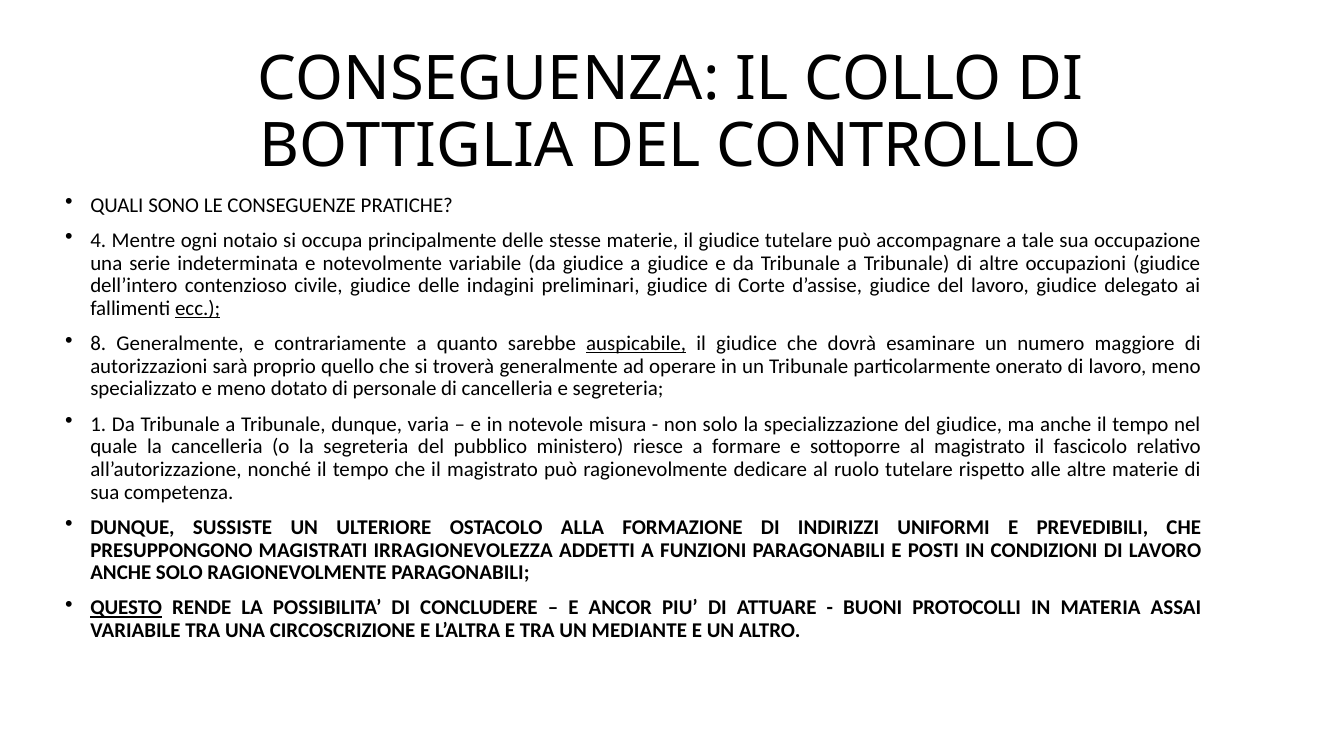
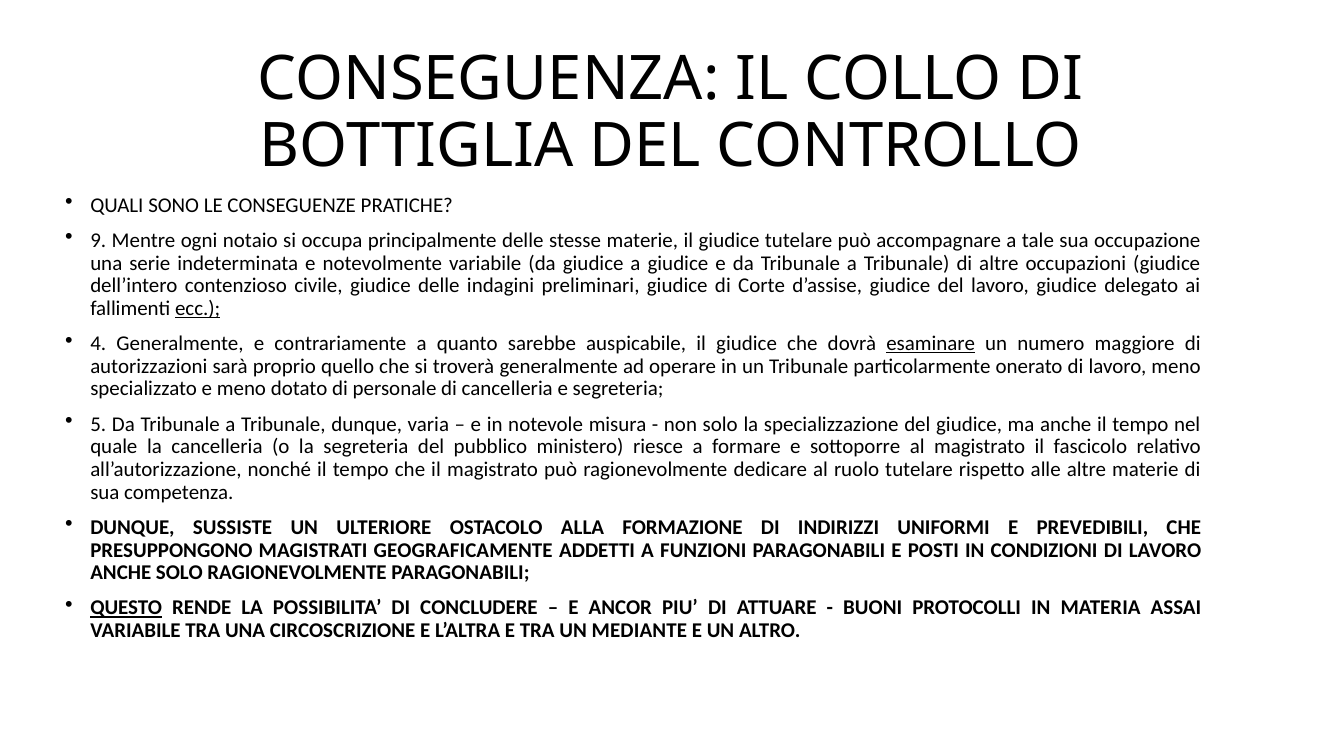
4: 4 -> 9
8: 8 -> 4
auspicabile underline: present -> none
esaminare underline: none -> present
1: 1 -> 5
IRRAGIONEVOLEZZA: IRRAGIONEVOLEZZA -> GEOGRAFICAMENTE
